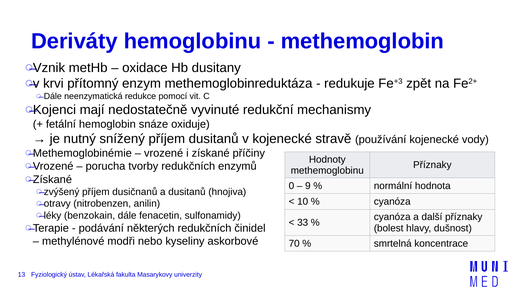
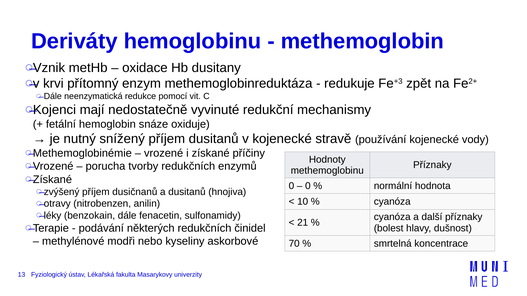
9 at (308, 186): 9 -> 0
33: 33 -> 21
